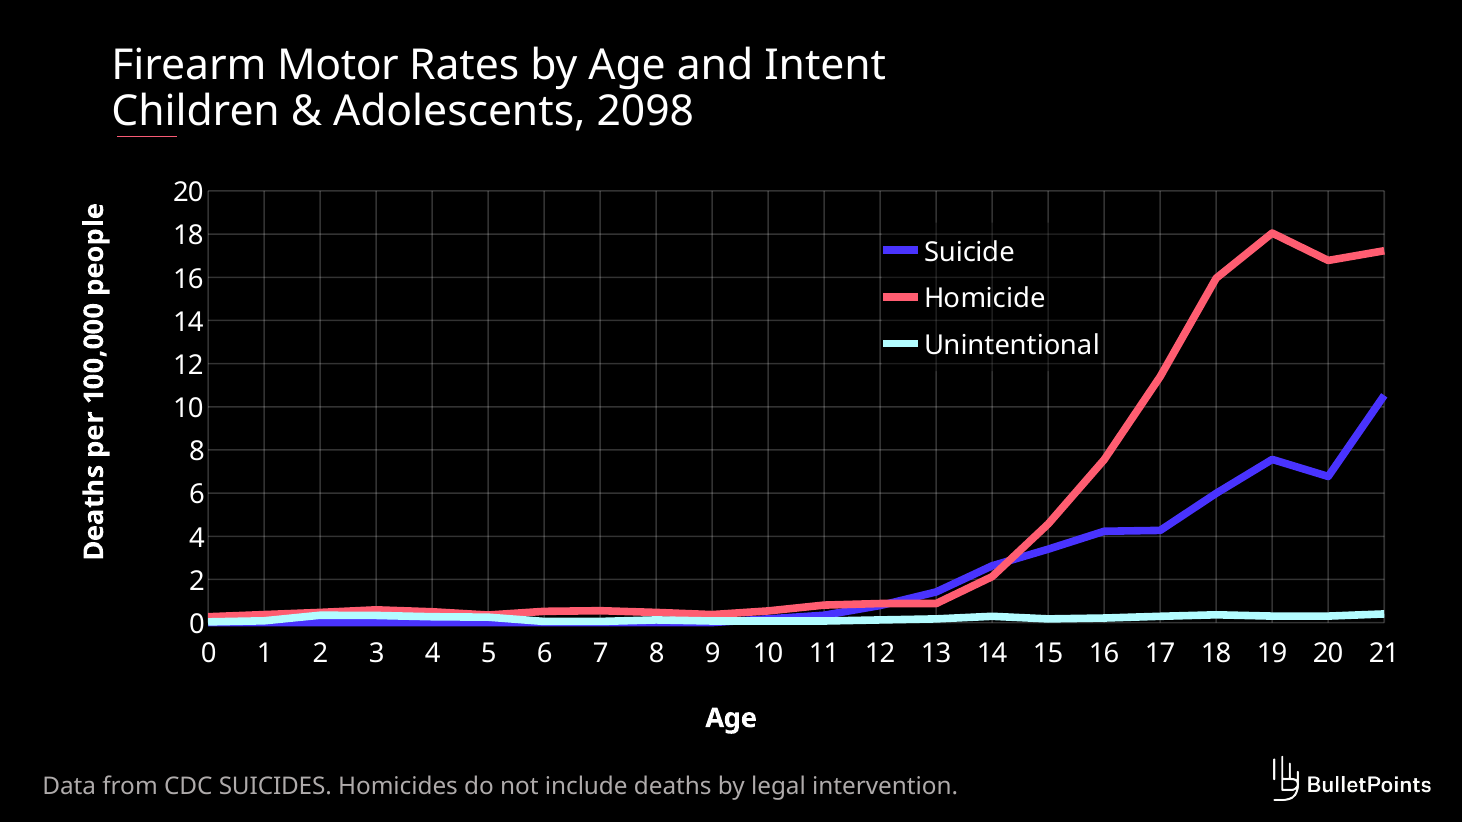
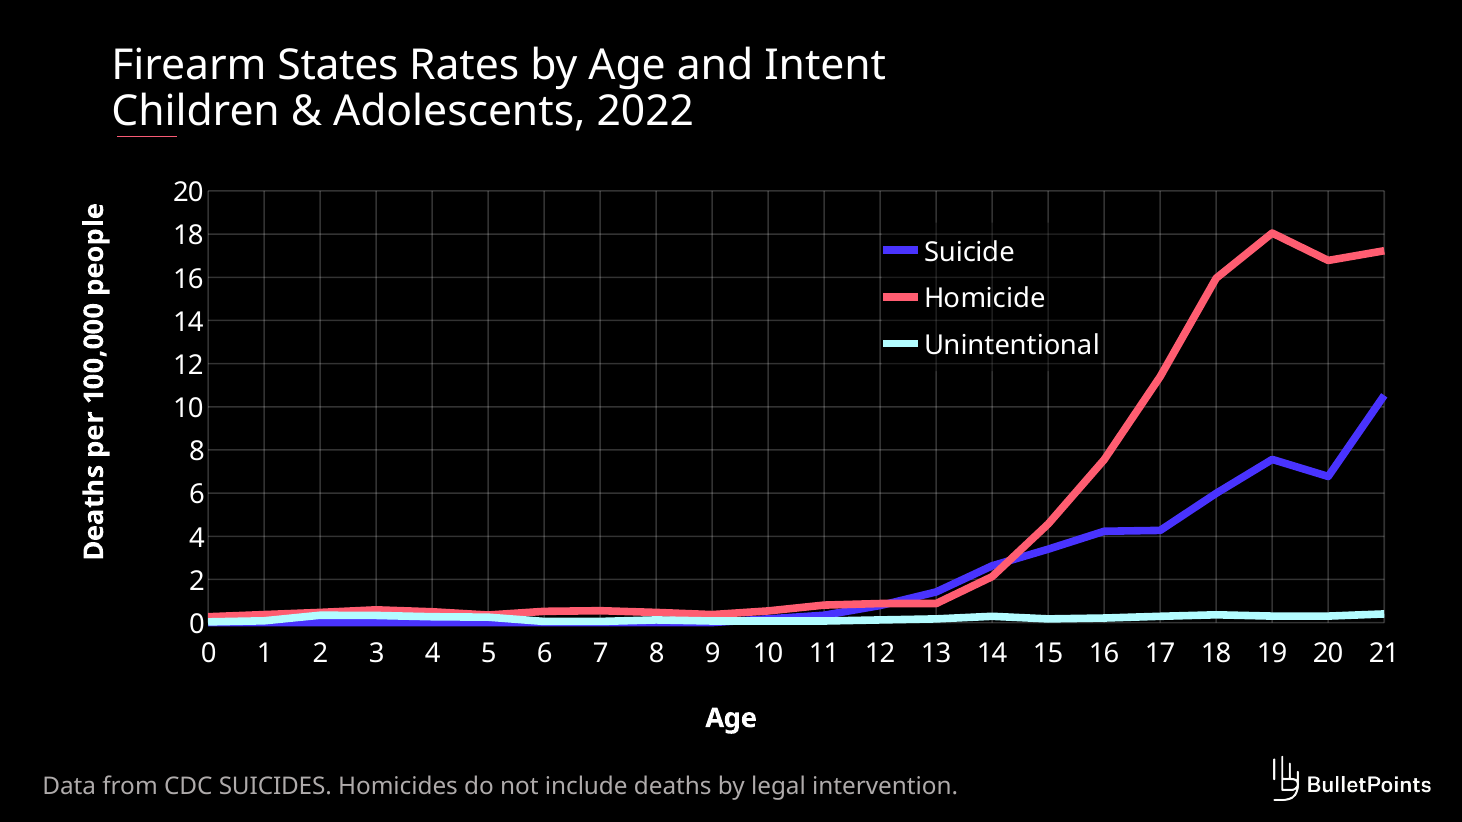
Motor: Motor -> States
2098: 2098 -> 2022
